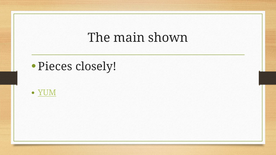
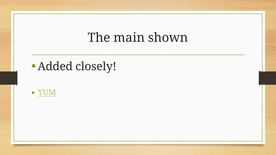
Pieces: Pieces -> Added
